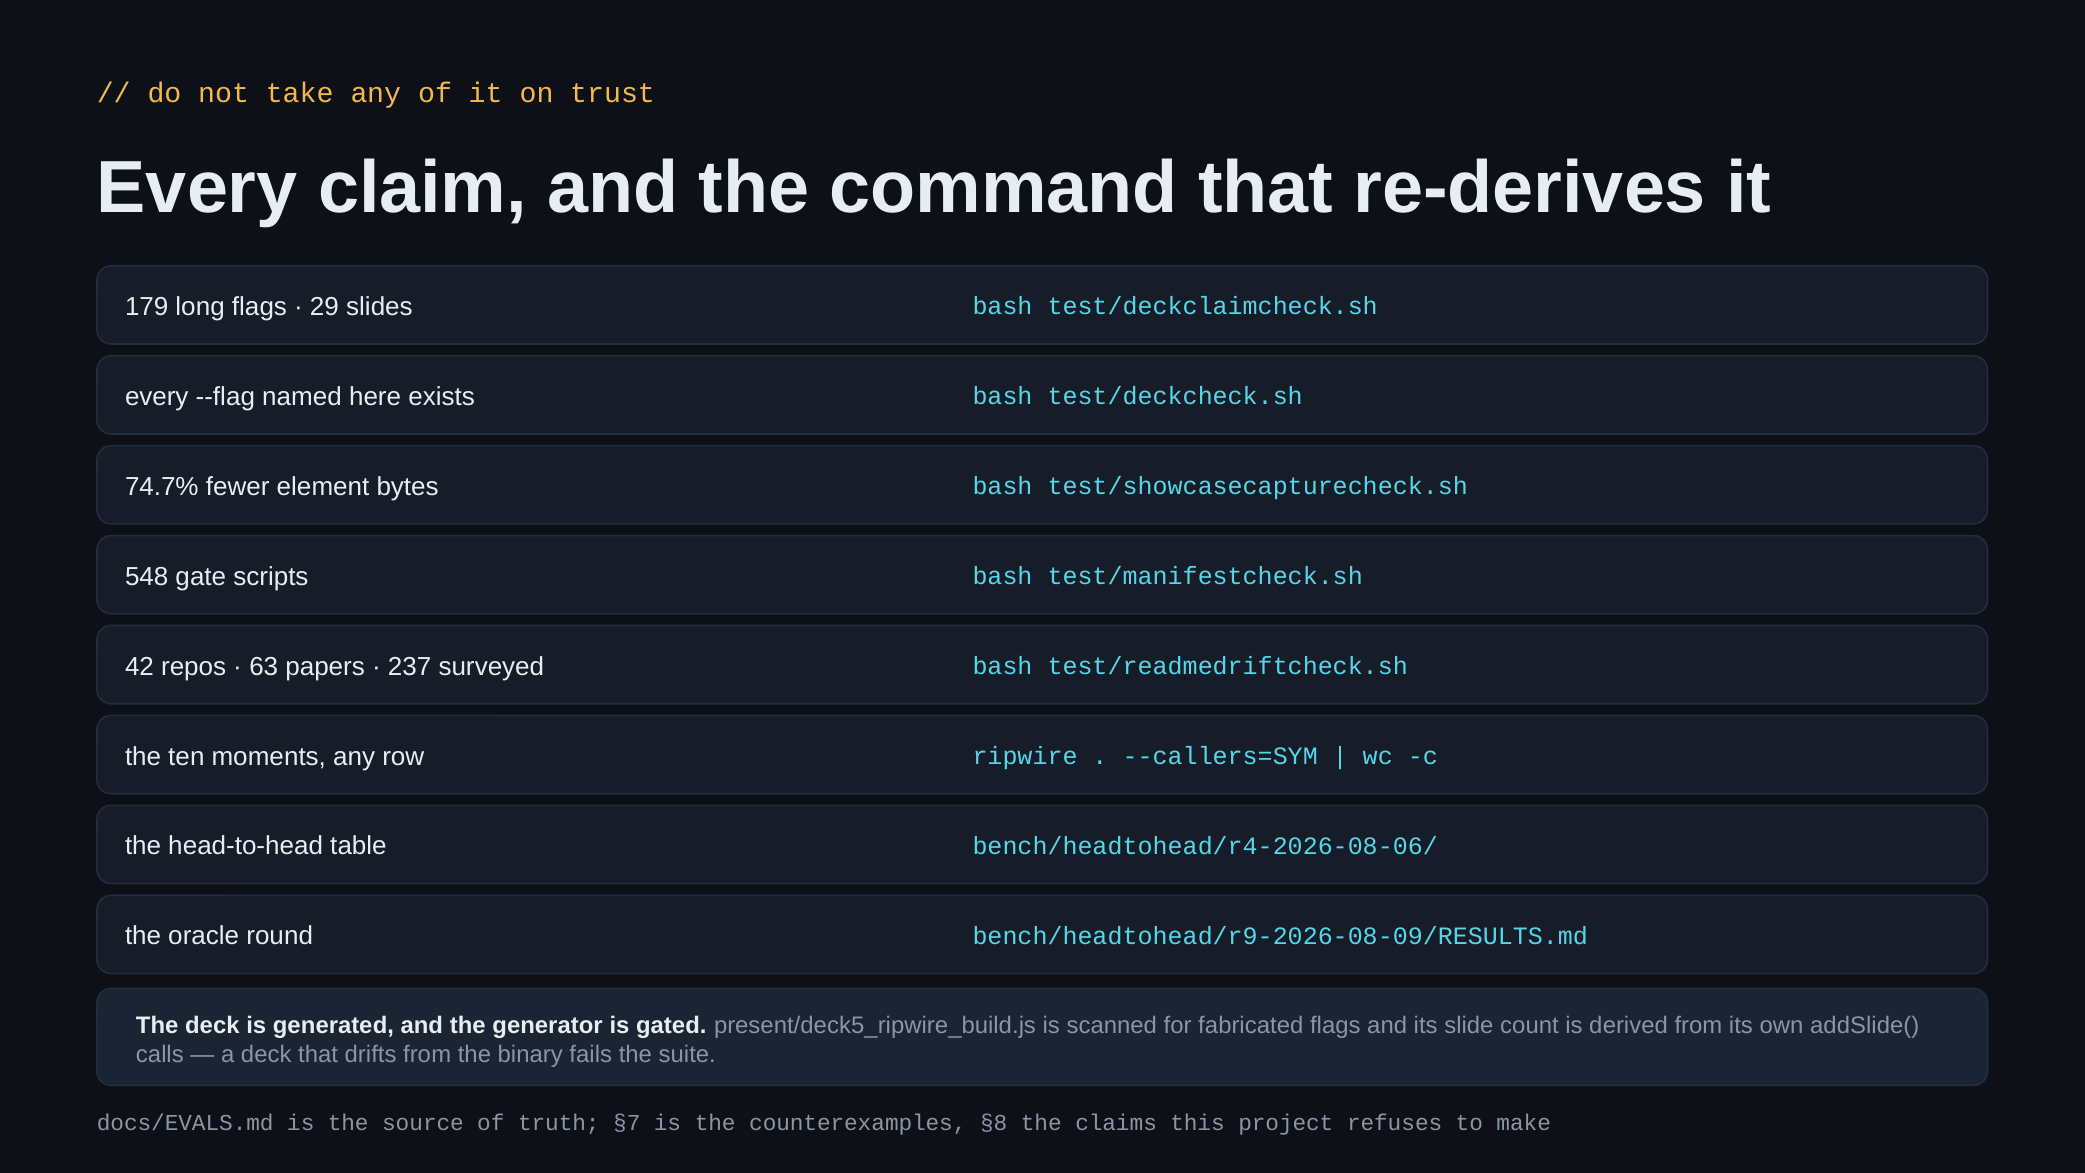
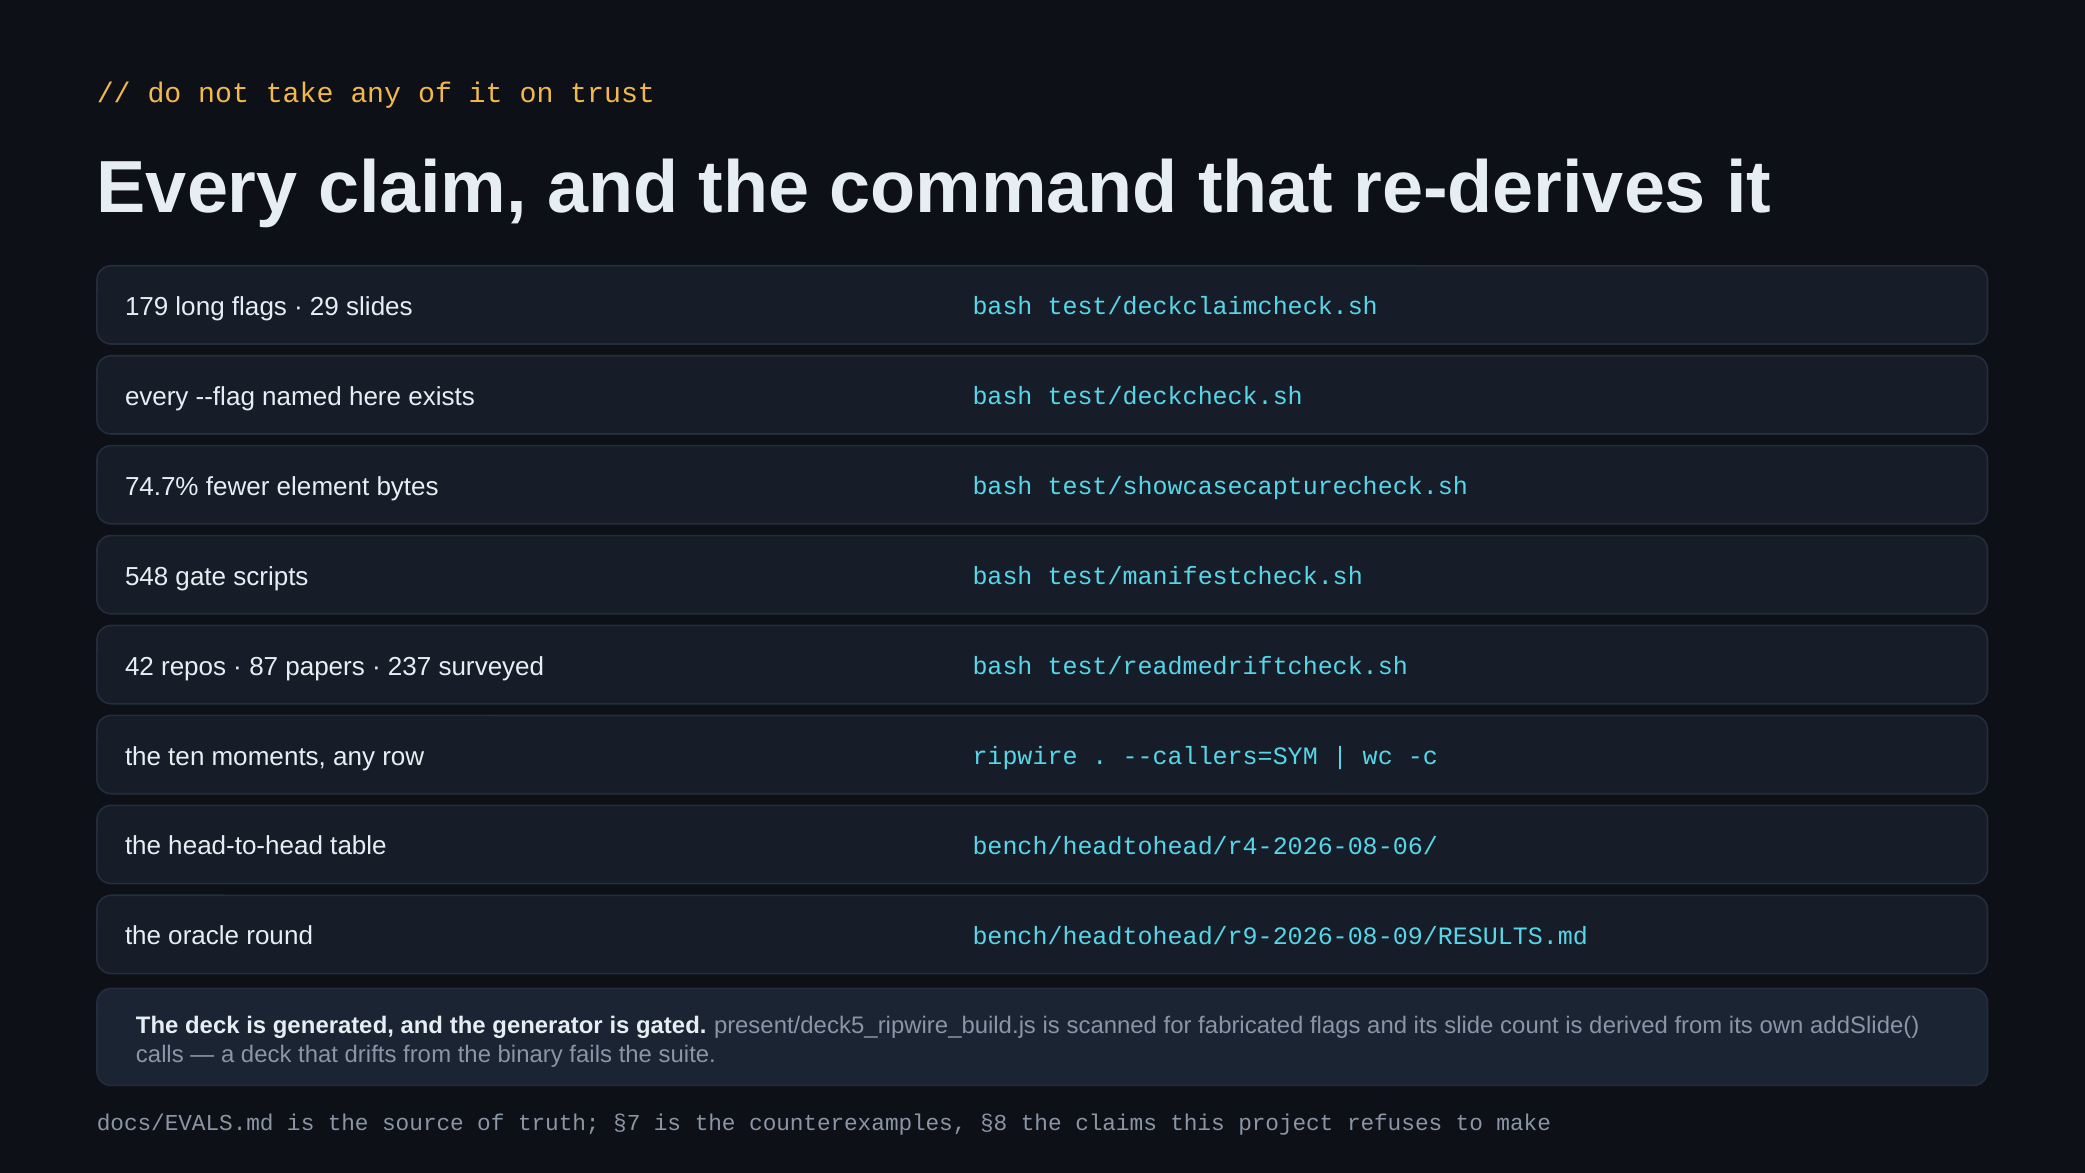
63: 63 -> 87
